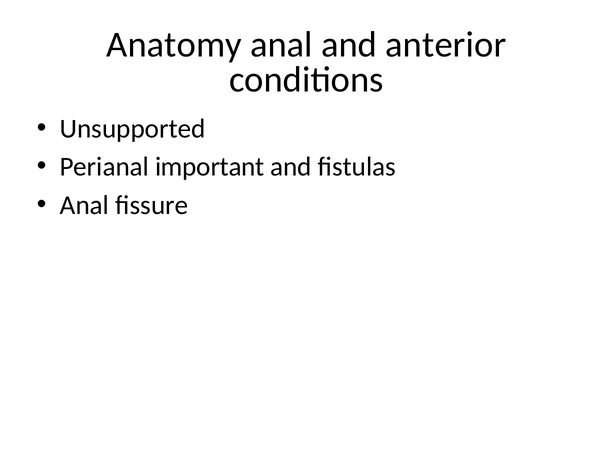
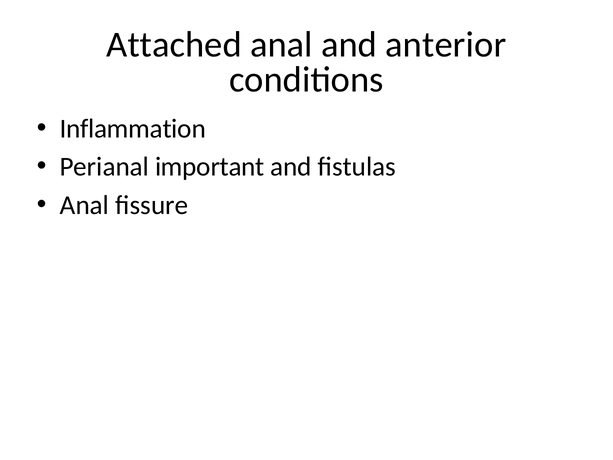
Anatomy: Anatomy -> Attached
Unsupported: Unsupported -> Inflammation
